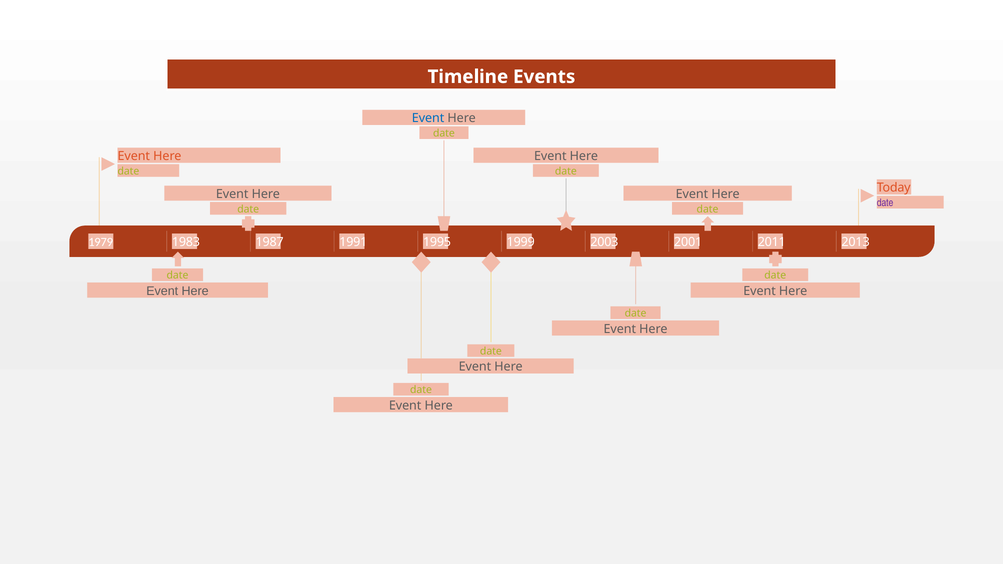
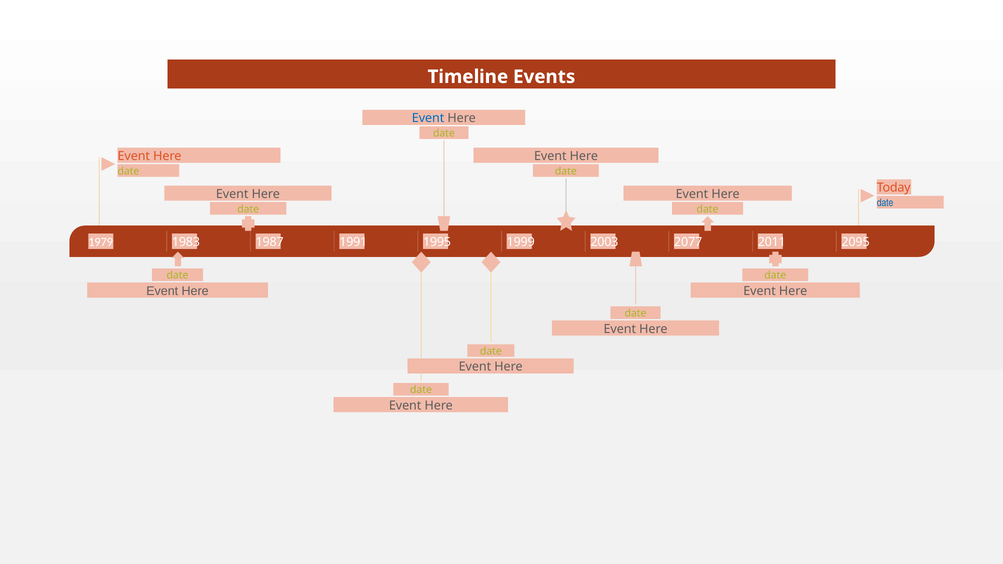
date at (885, 203) colour: purple -> blue
2001: 2001 -> 2077
2013: 2013 -> 2095
